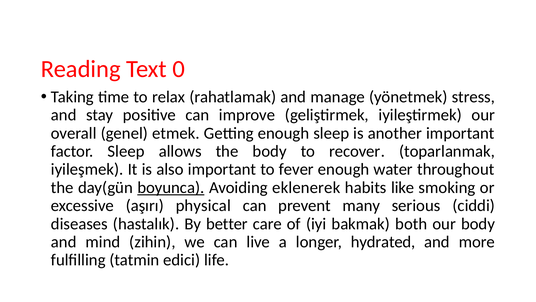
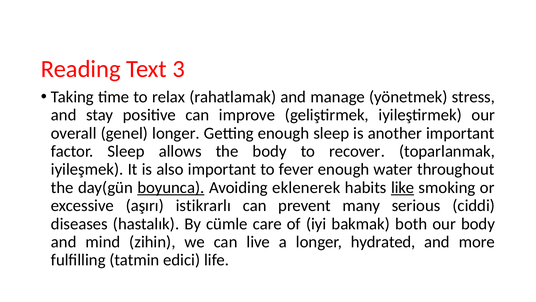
0: 0 -> 3
genel etmek: etmek -> longer
like underline: none -> present
physical: physical -> istikrarlı
better: better -> cümle
